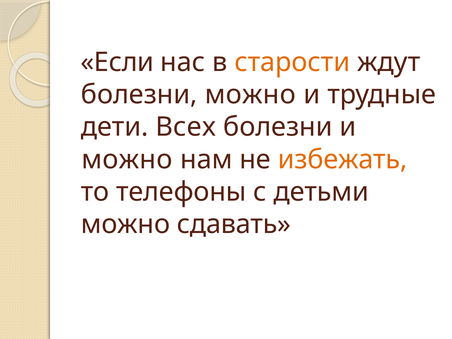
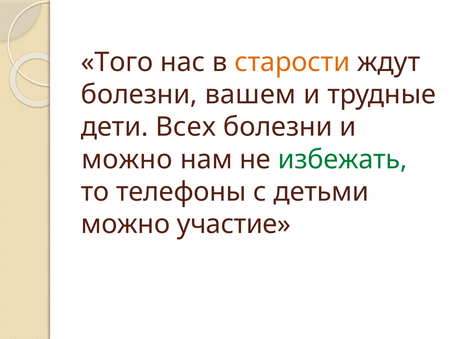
Если: Если -> Того
болезни можно: можно -> вашем
избежать colour: orange -> green
сдавать: сдавать -> участие
